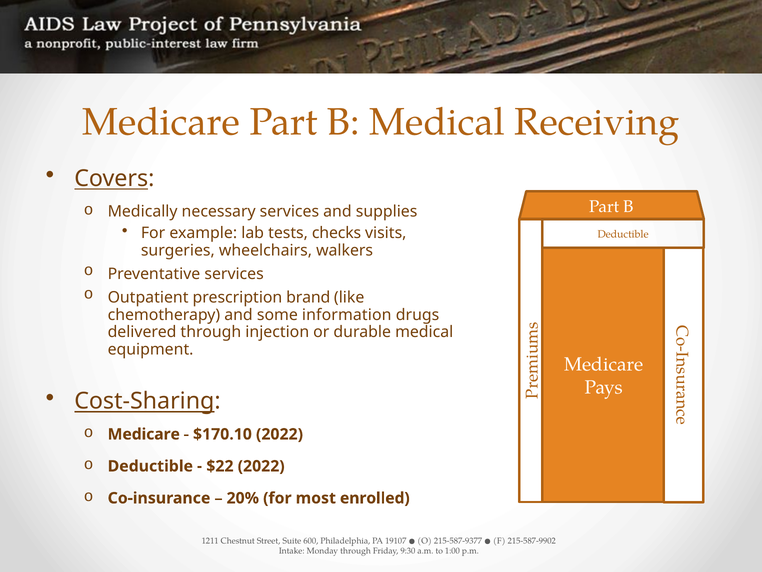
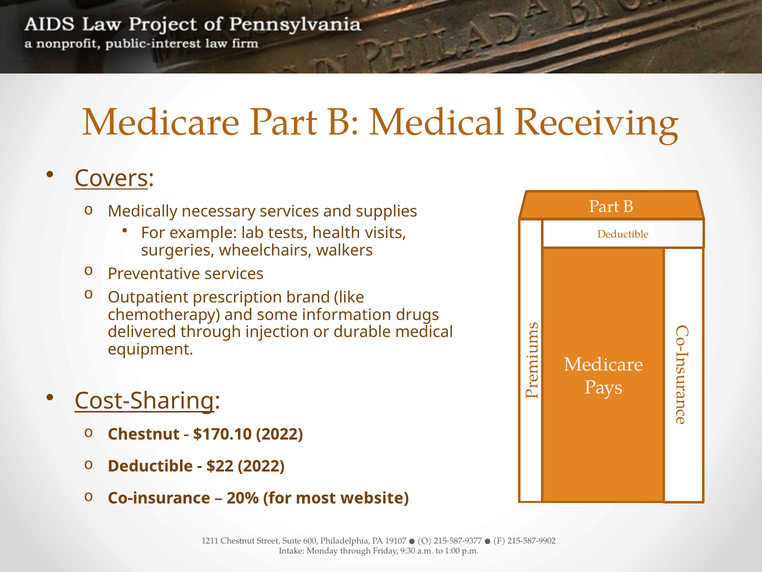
checks: checks -> health
o Medicare: Medicare -> Chestnut
enrolled: enrolled -> website
